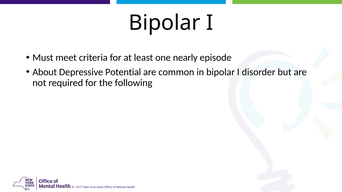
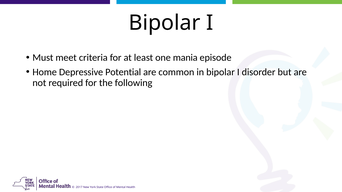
nearly: nearly -> mania
About: About -> Home
